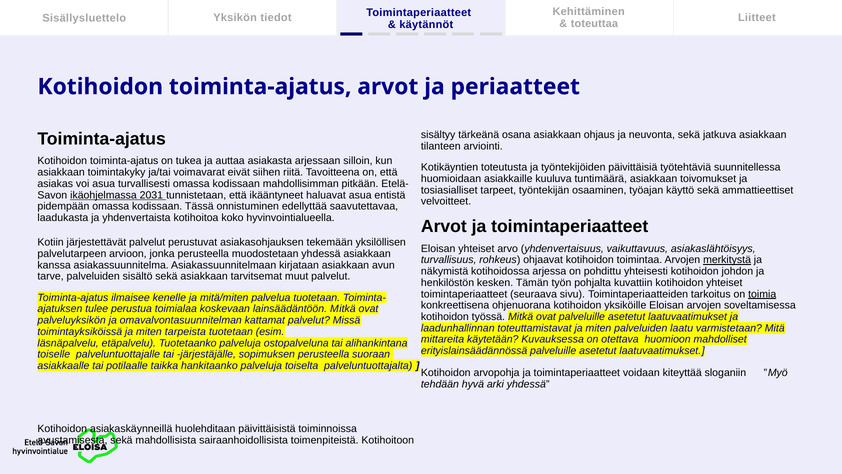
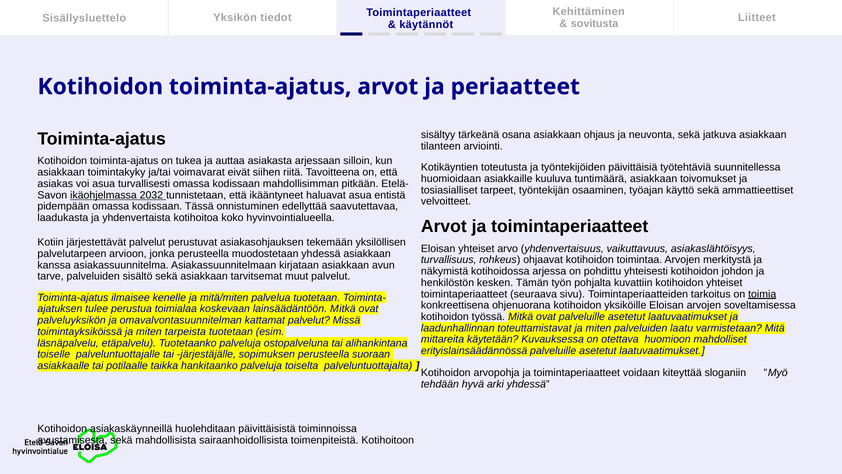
toteuttaa: toteuttaa -> sovitusta
2031: 2031 -> 2032
merkitystä underline: present -> none
